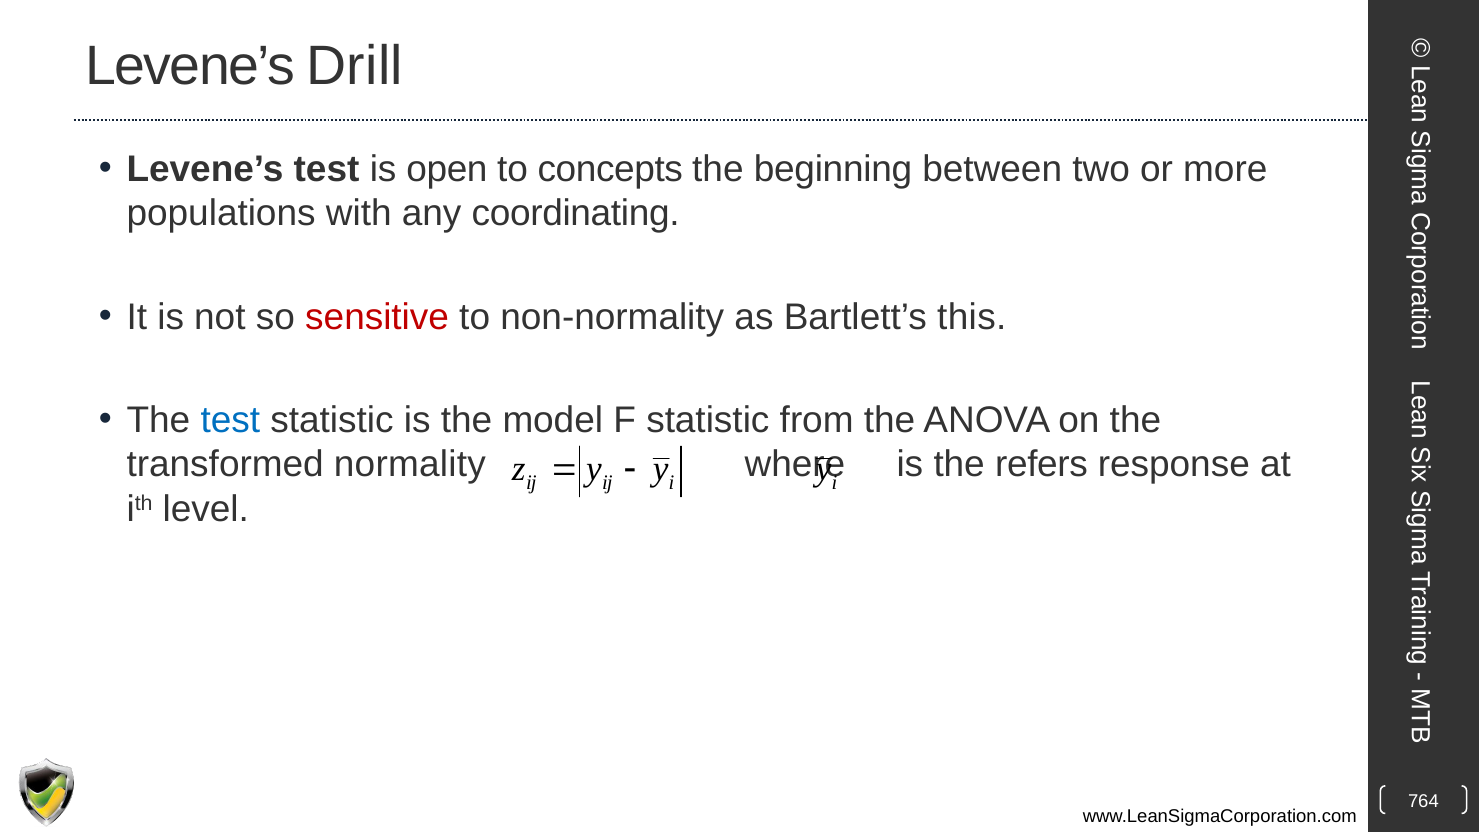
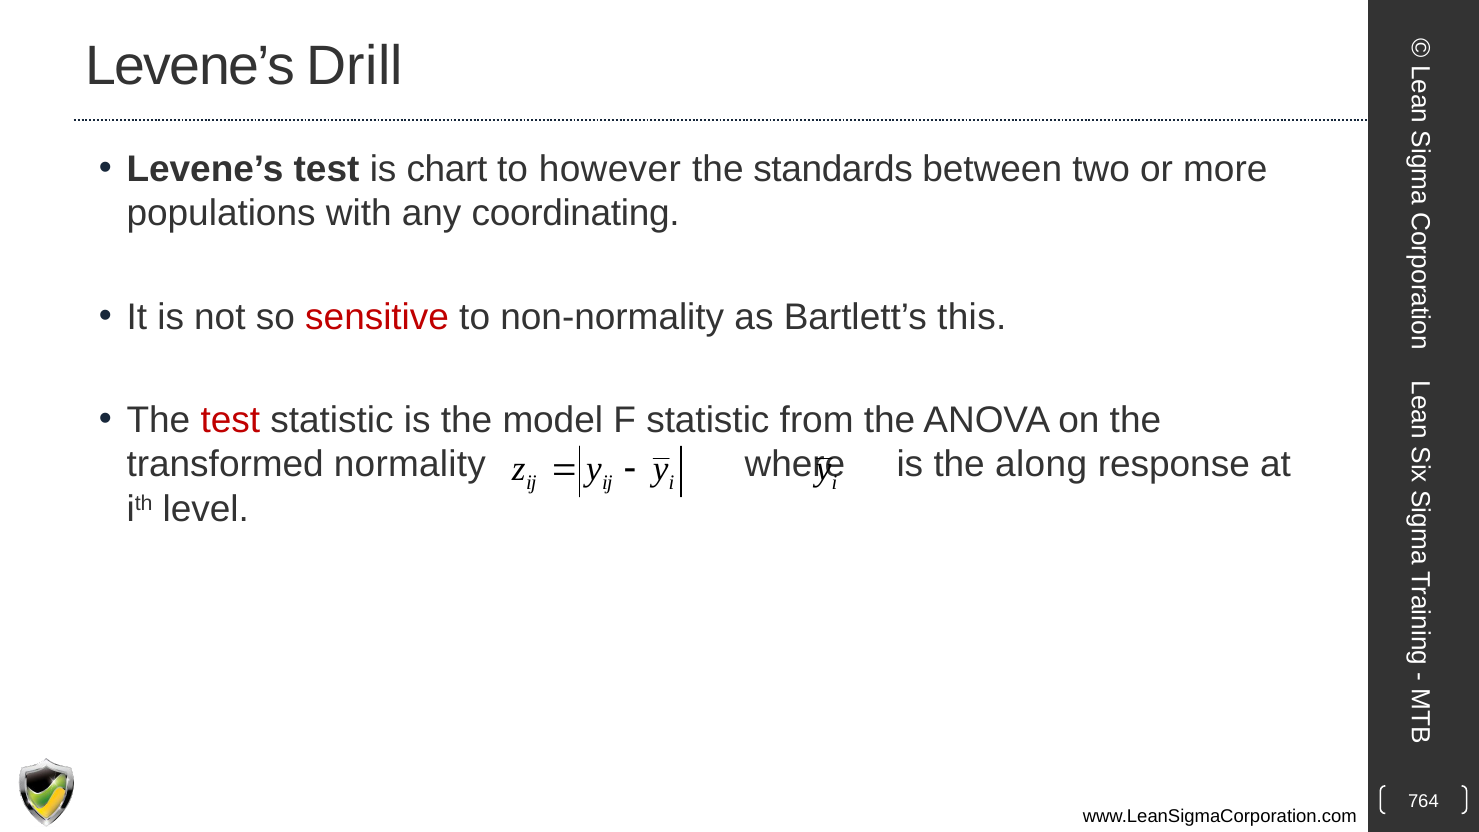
open: open -> chart
concepts: concepts -> however
beginning: beginning -> standards
test at (230, 420) colour: blue -> red
refers: refers -> along
